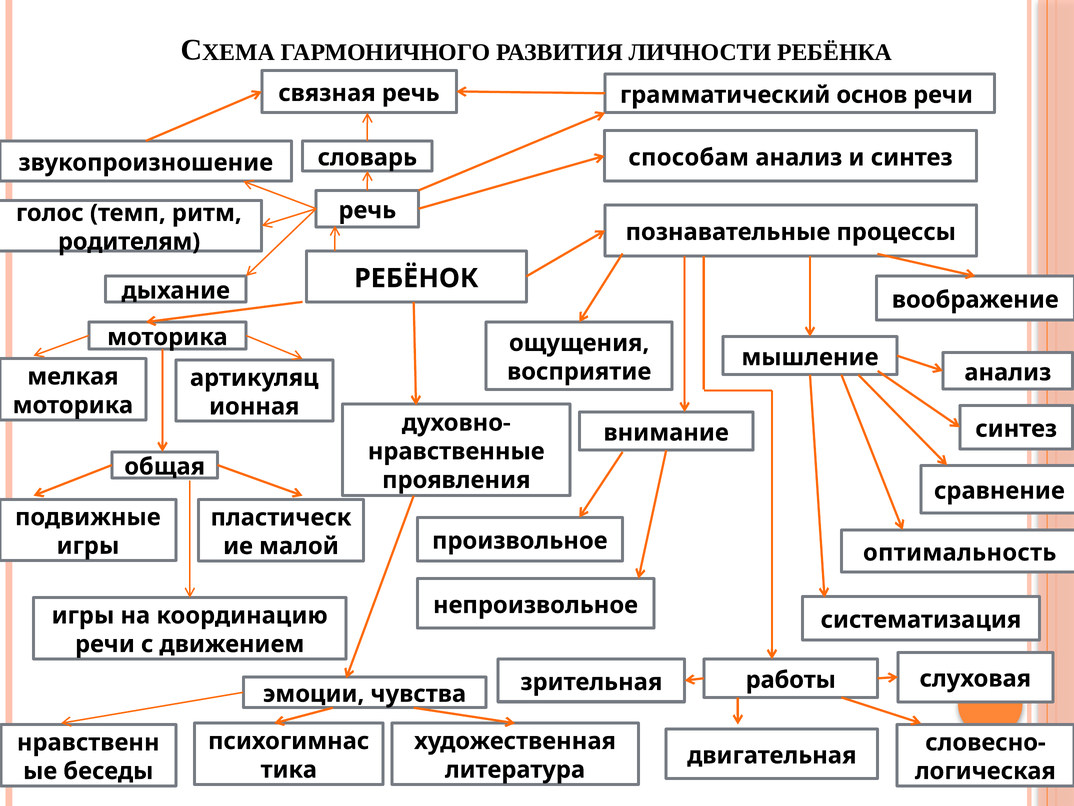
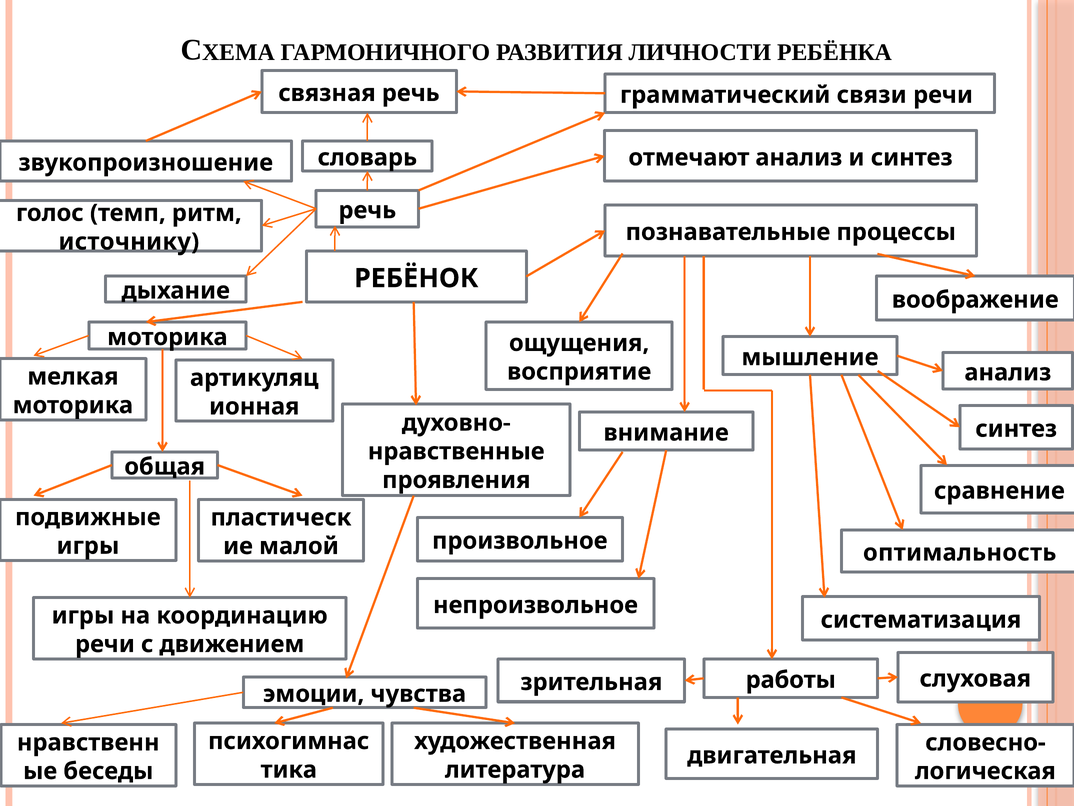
основ: основ -> связи
способам: способам -> отмечают
родителям: родителям -> источнику
